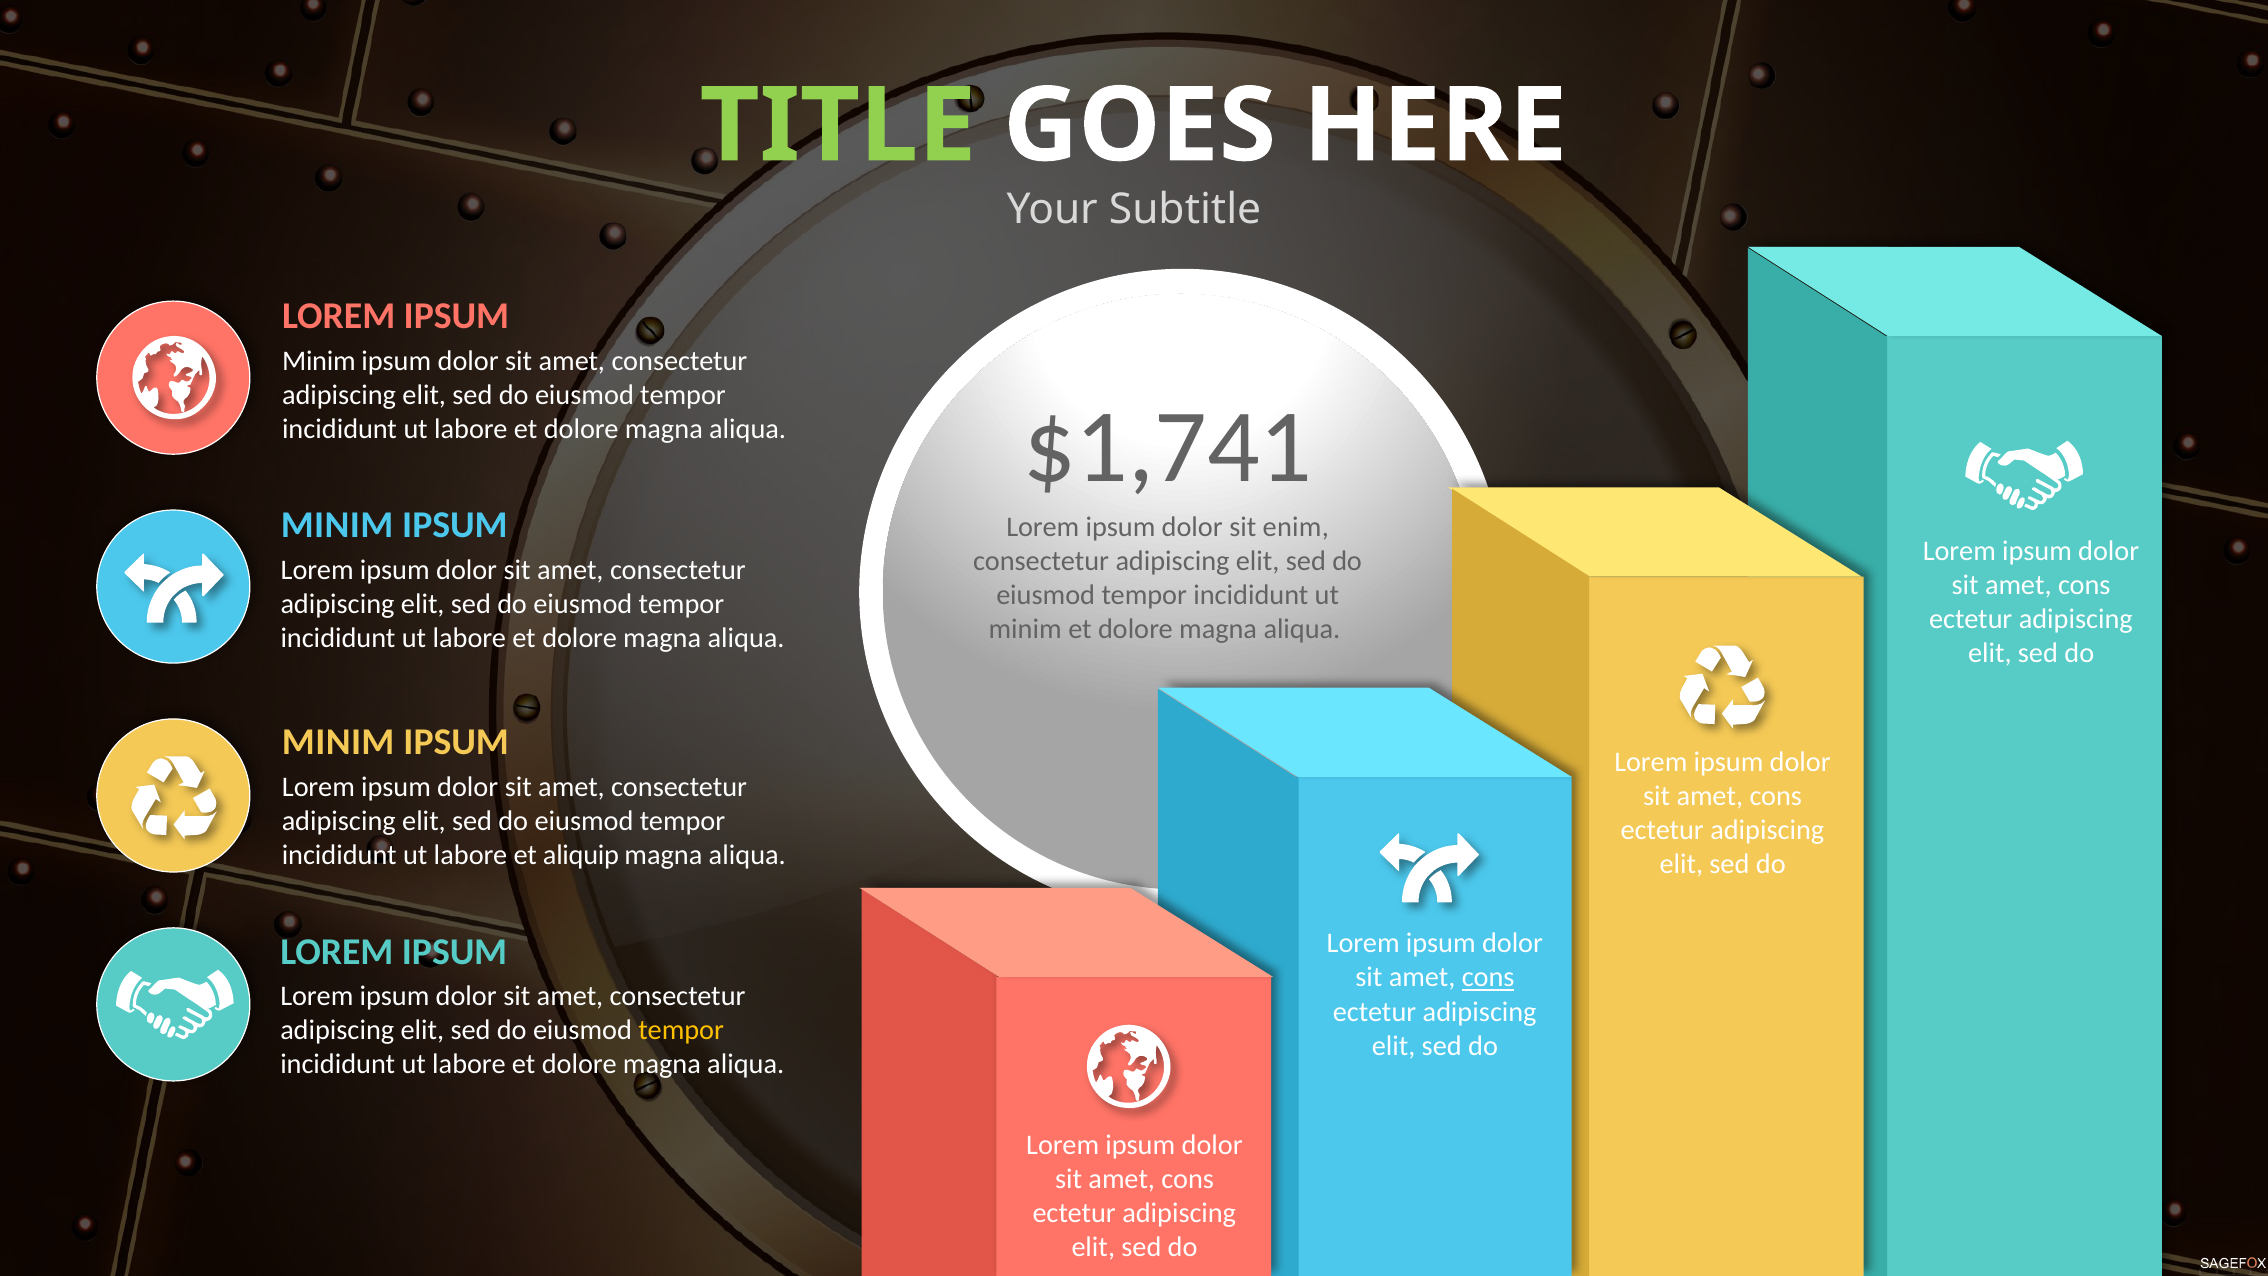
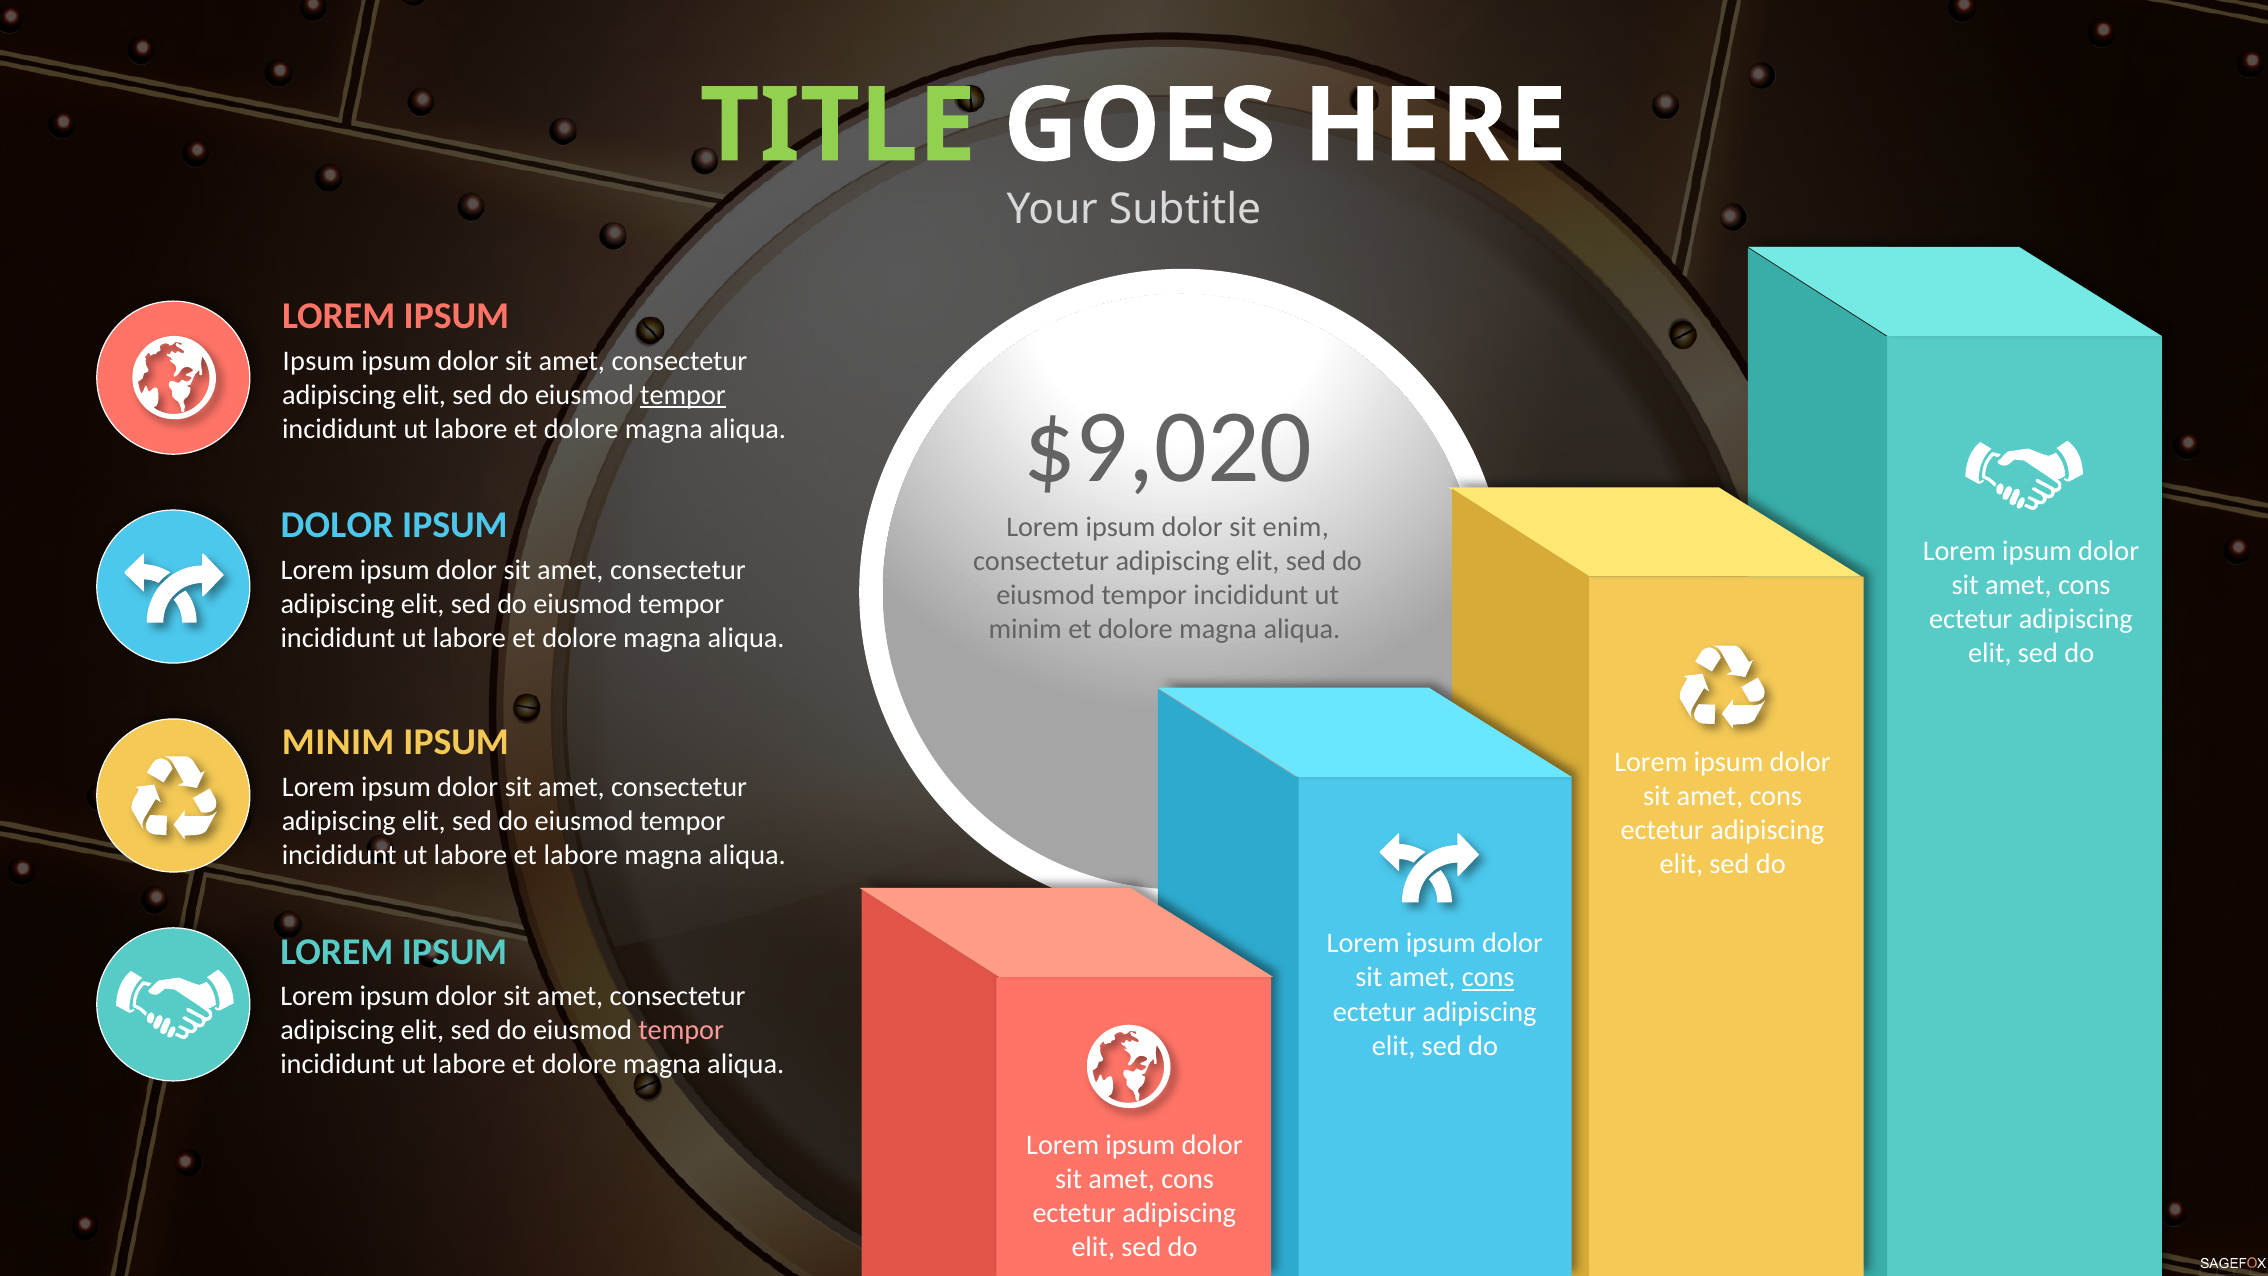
Minim at (319, 361): Minim -> Ipsum
tempor at (683, 395) underline: none -> present
$1,741: $1,741 -> $9,020
MINIM at (337, 525): MINIM -> DOLOR
et aliquip: aliquip -> labore
tempor at (681, 1030) colour: yellow -> pink
